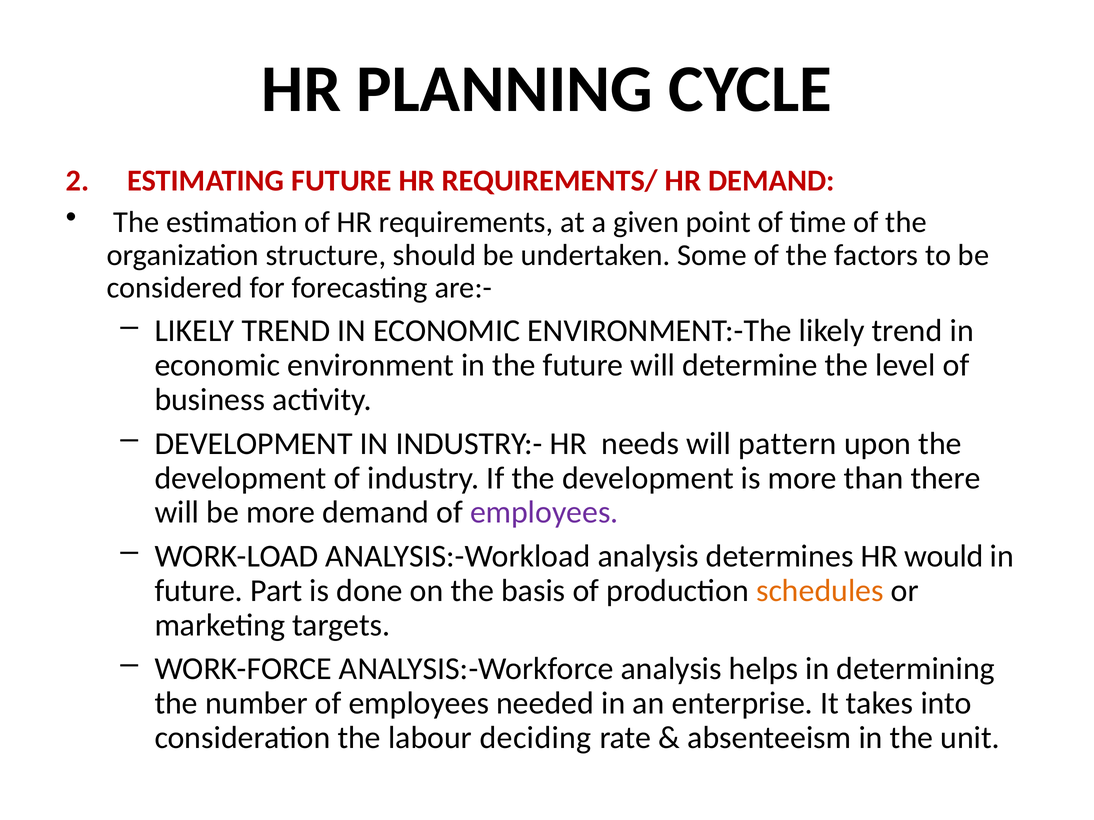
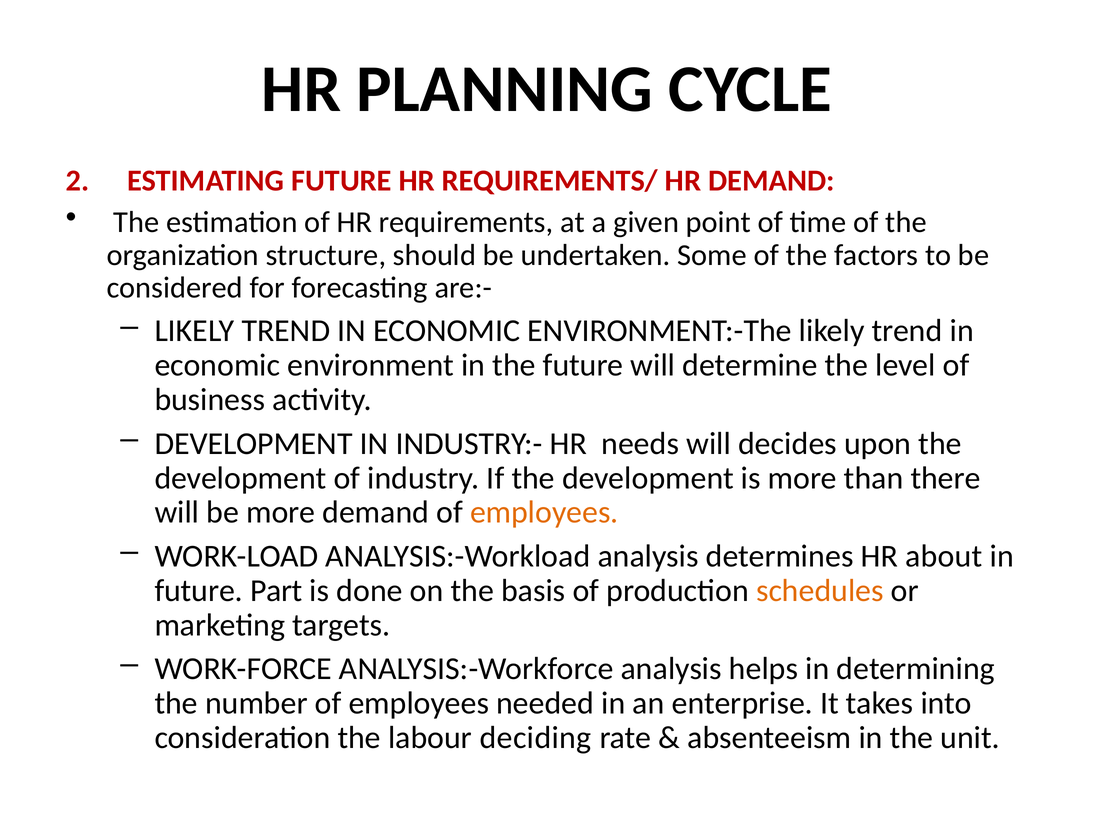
pattern: pattern -> decides
employees at (544, 513) colour: purple -> orange
would: would -> about
